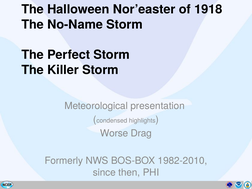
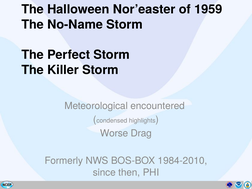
1918: 1918 -> 1959
presentation: presentation -> encountered
1982-2010: 1982-2010 -> 1984-2010
